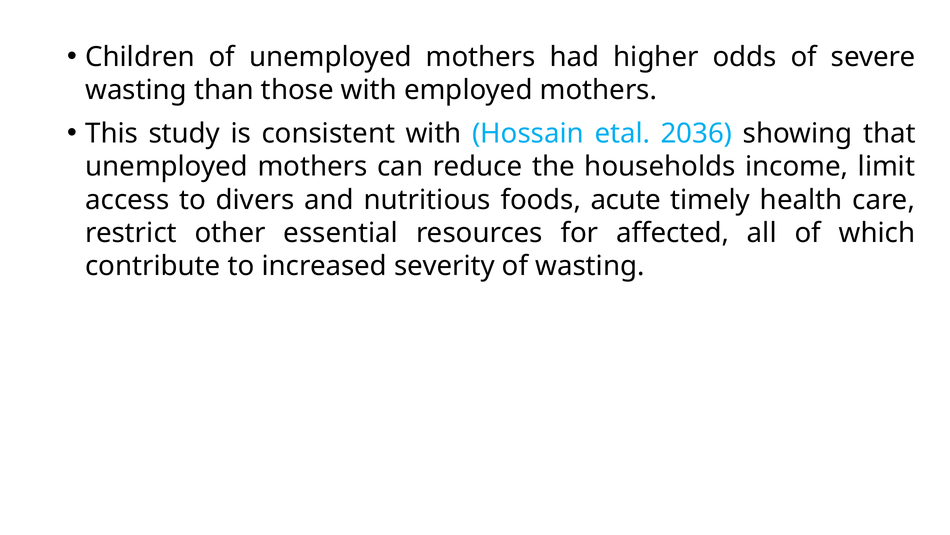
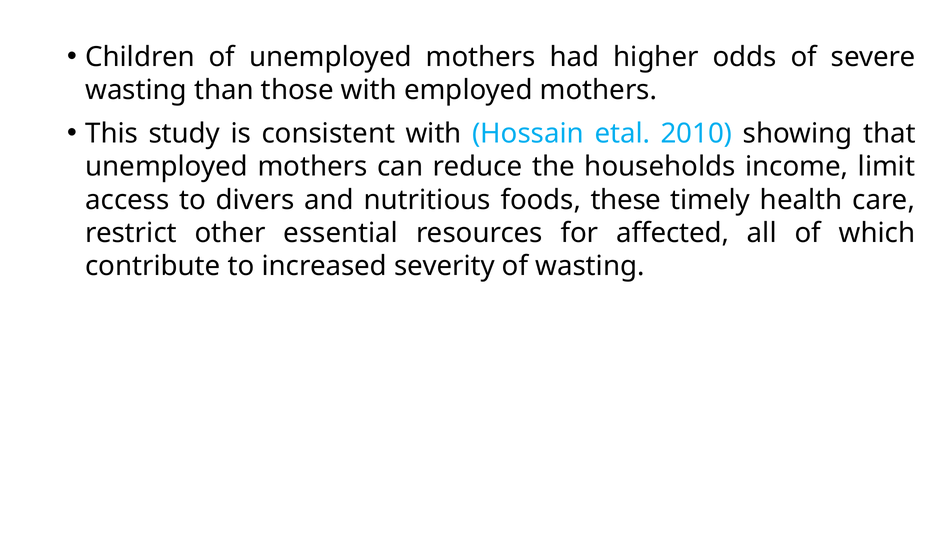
2036: 2036 -> 2010
acute: acute -> these
